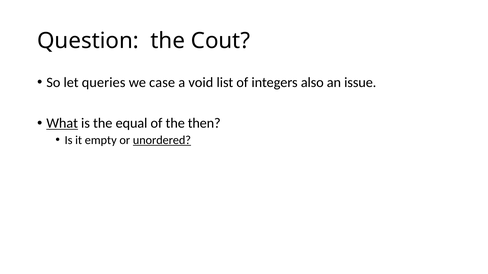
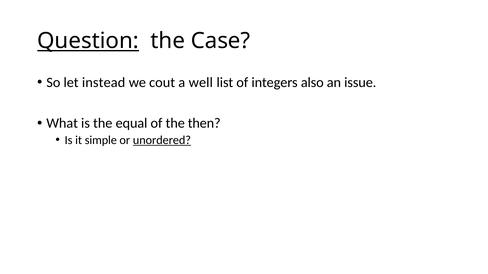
Question underline: none -> present
Cout: Cout -> Case
queries: queries -> instead
case: case -> cout
void: void -> well
What underline: present -> none
empty: empty -> simple
